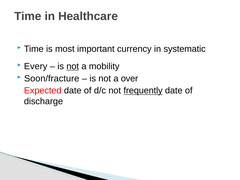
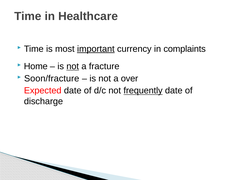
important underline: none -> present
systematic: systematic -> complaints
Every: Every -> Home
mobility: mobility -> fracture
